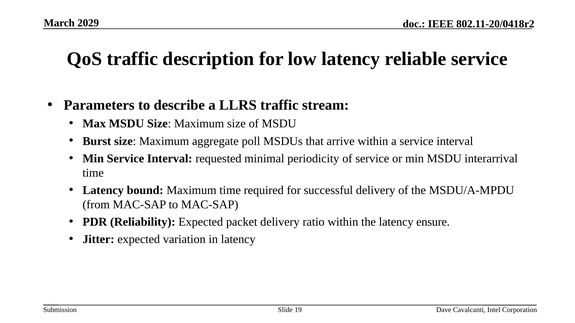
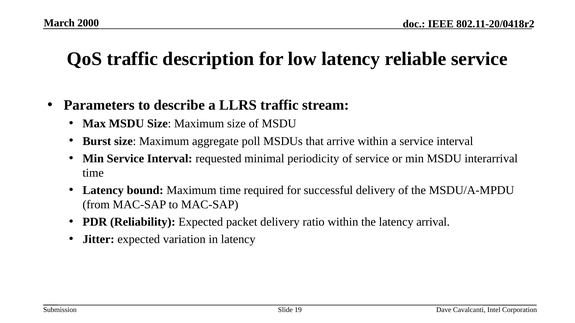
2029: 2029 -> 2000
ensure: ensure -> arrival
